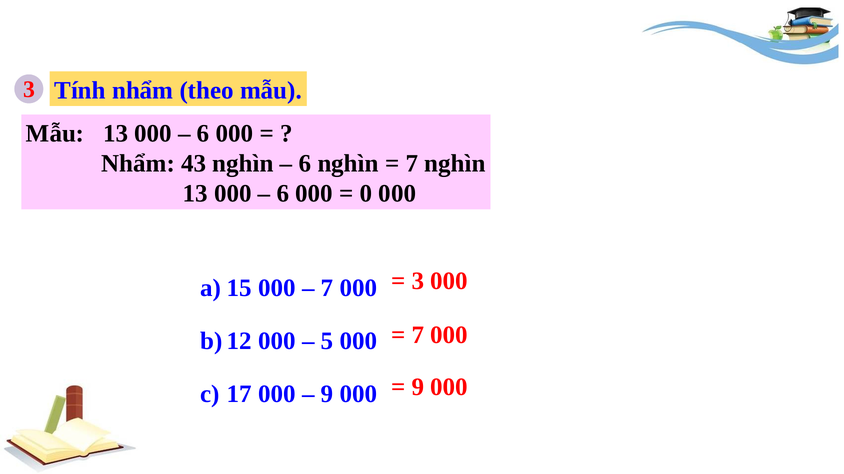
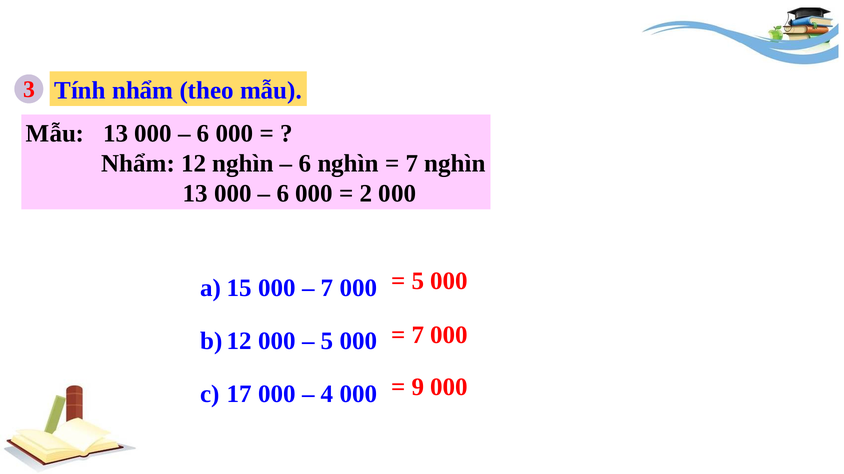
43: 43 -> 12
0: 0 -> 2
3 at (418, 281): 3 -> 5
9 at (327, 394): 9 -> 4
